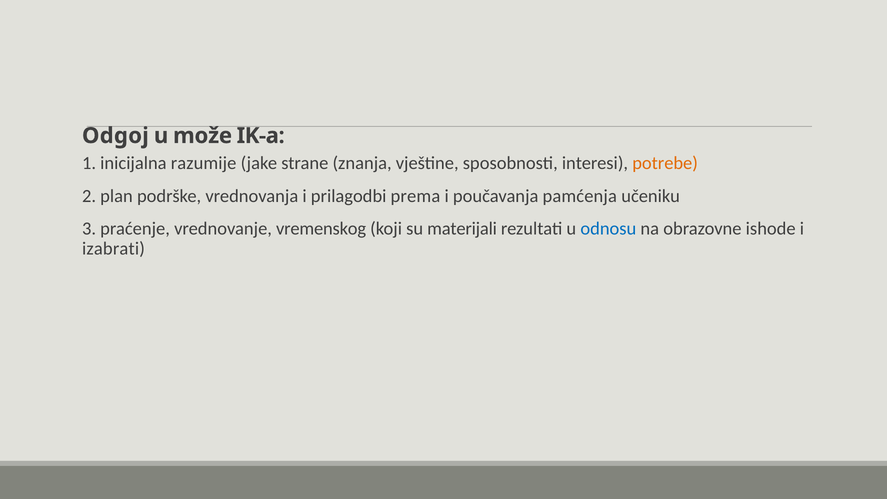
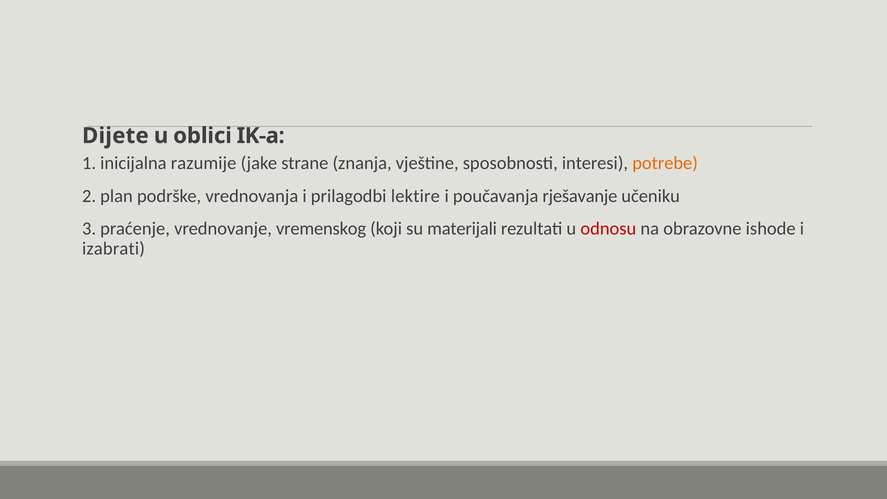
Odgoj: Odgoj -> Dijete
može: može -> oblici
prema: prema -> lektire
pamćenja: pamćenja -> rješavanje
odnosu colour: blue -> red
